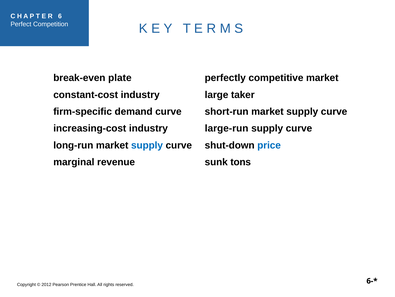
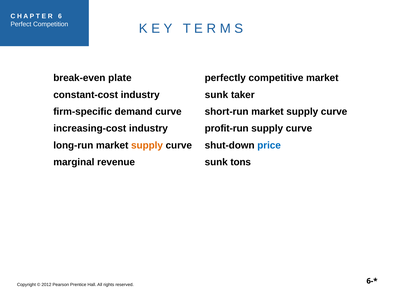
large at (217, 95): large -> sunk
large-run: large-run -> profit-run
supply at (147, 145) colour: blue -> orange
